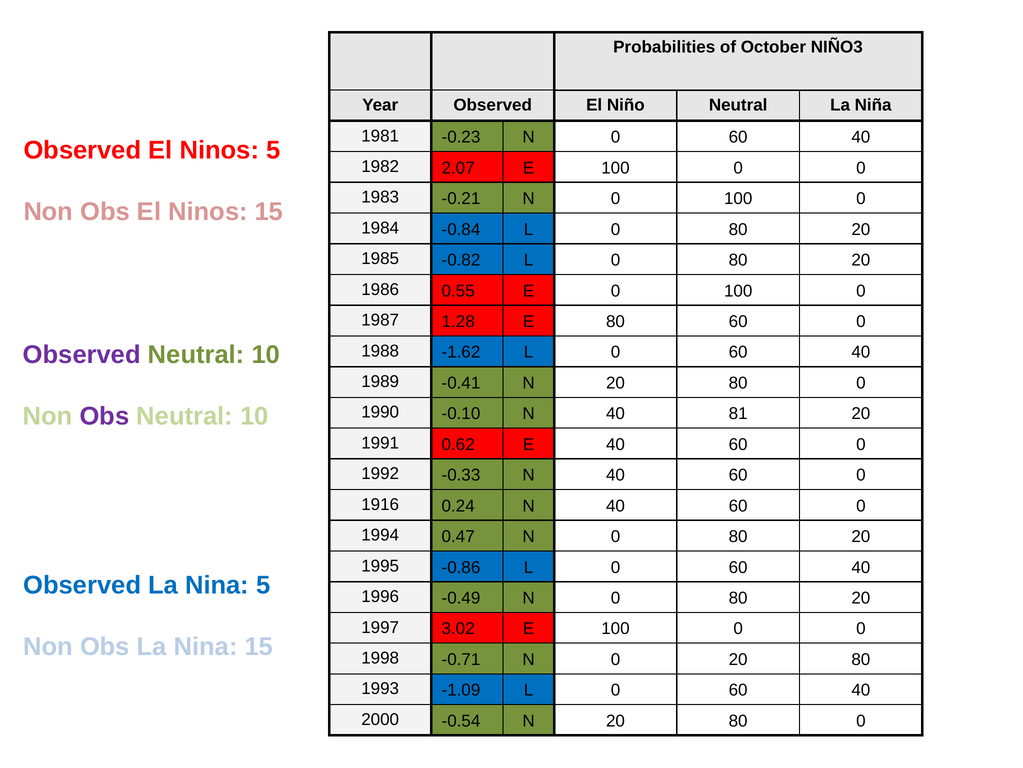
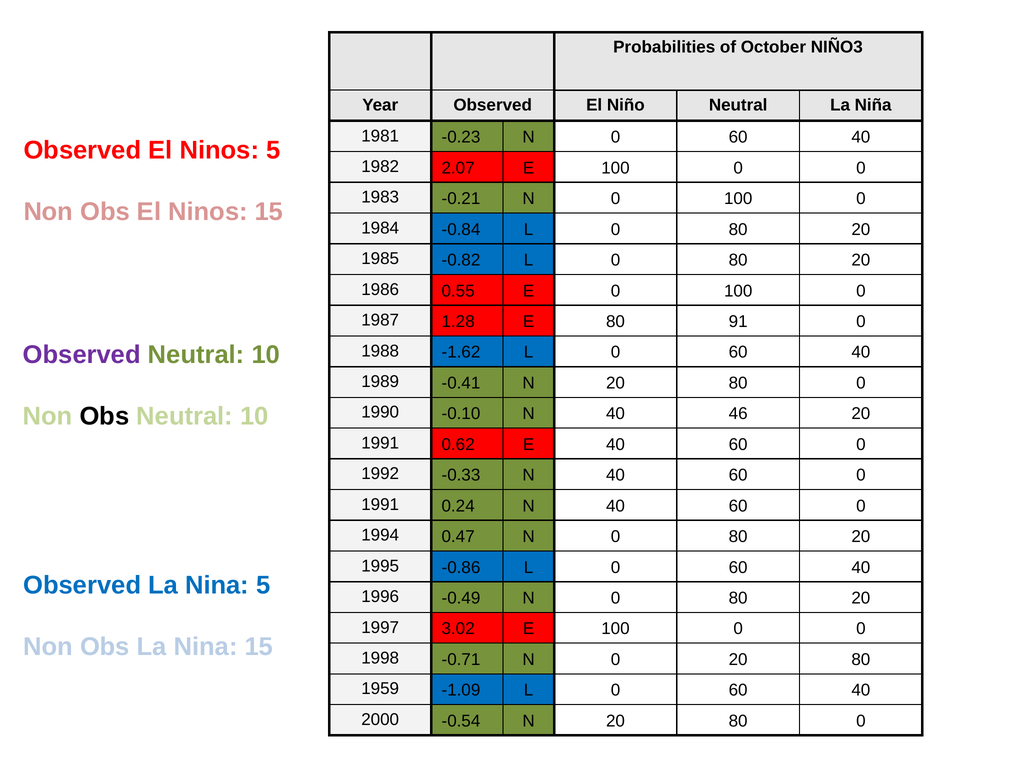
80 60: 60 -> 91
Obs at (104, 416) colour: purple -> black
81: 81 -> 46
1916 at (380, 504): 1916 -> 1991
1993: 1993 -> 1959
